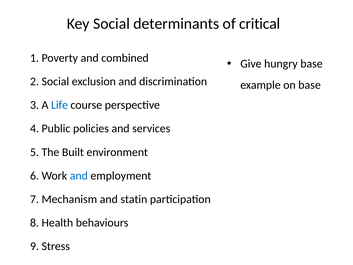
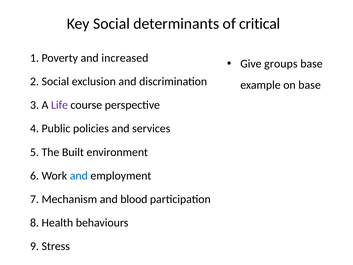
combined: combined -> increased
hungry: hungry -> groups
Life colour: blue -> purple
statin: statin -> blood
